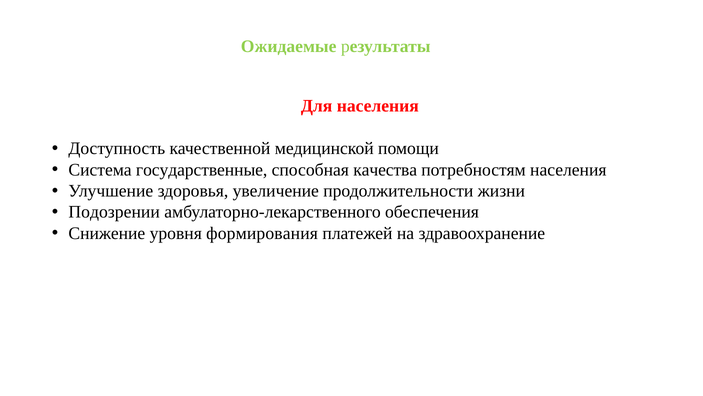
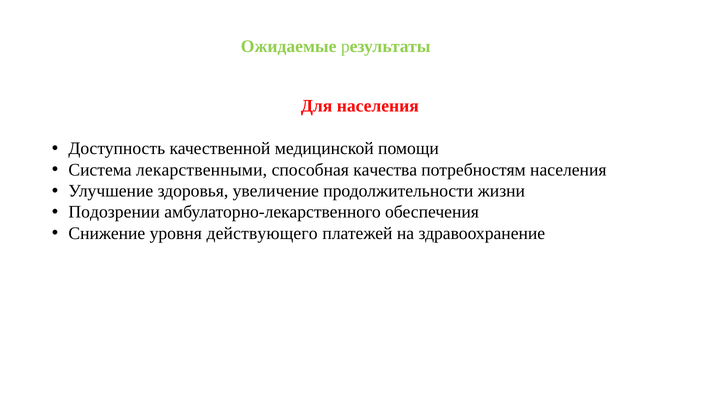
государственные: государственные -> лекарственными
формирования: формирования -> действующего
